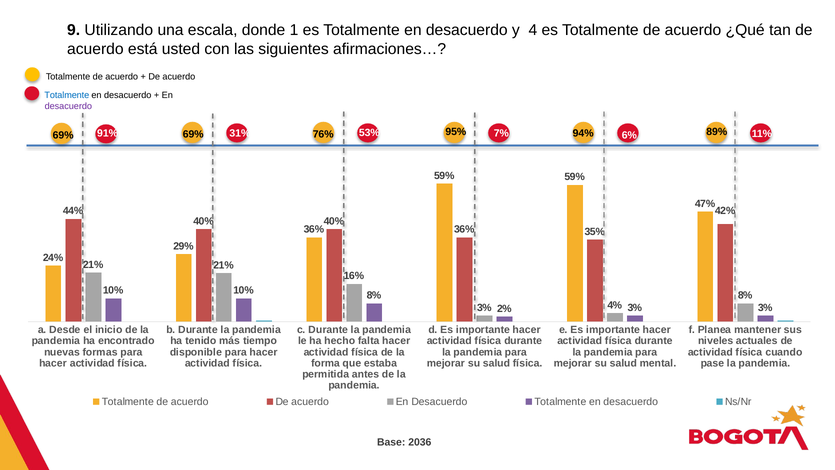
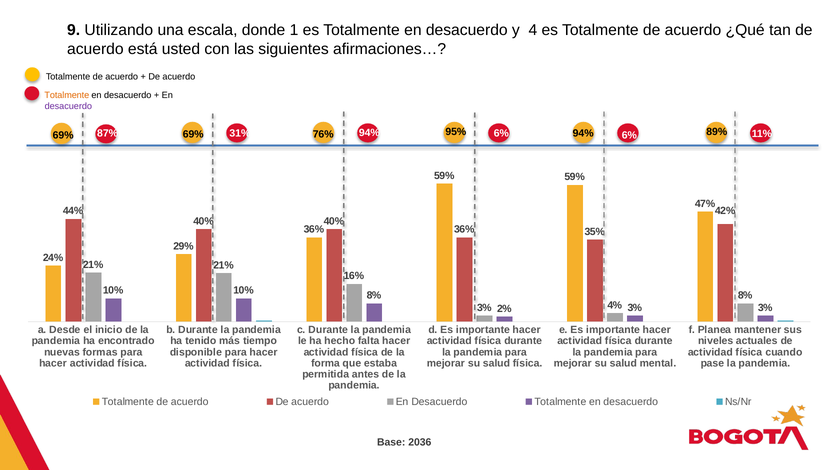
Totalmente at (67, 95) colour: blue -> orange
91%: 91% -> 87%
76% 53%: 53% -> 94%
95% 7%: 7% -> 6%
